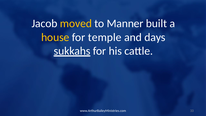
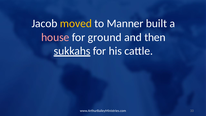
house colour: yellow -> pink
temple: temple -> ground
days: days -> then
